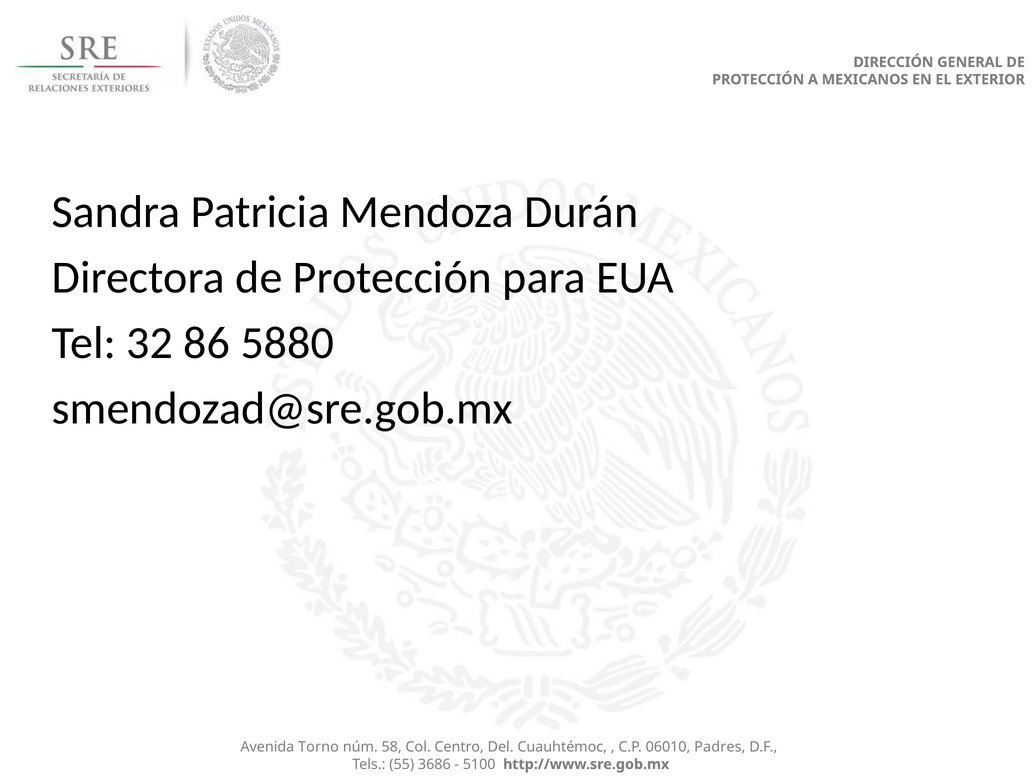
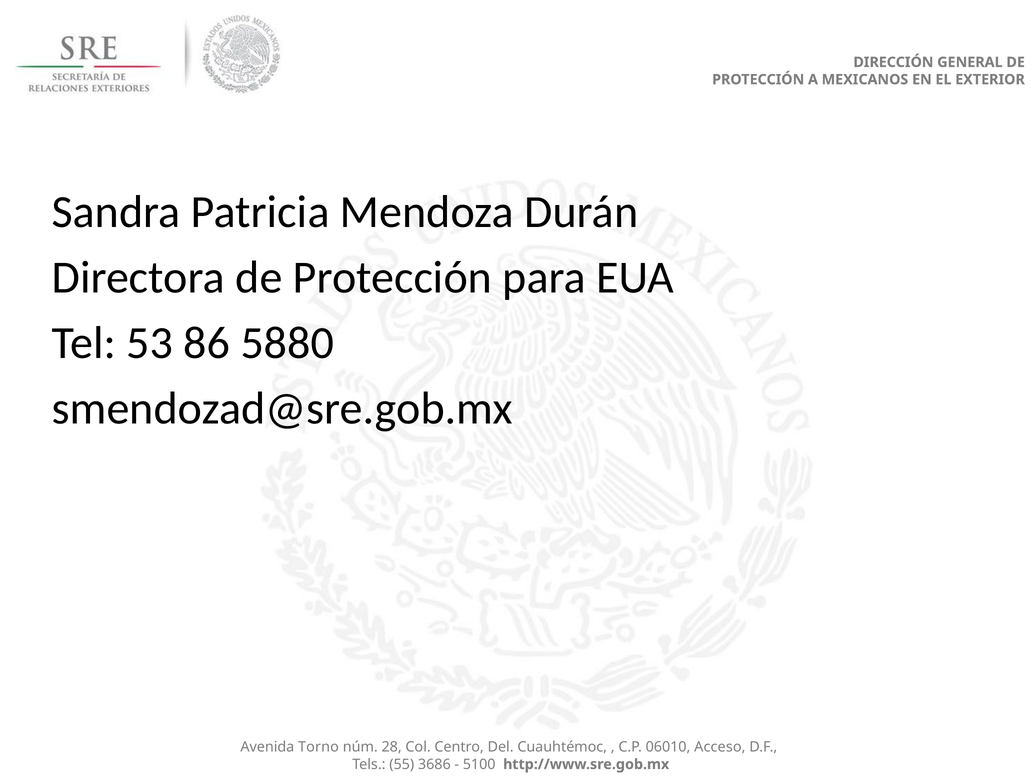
32: 32 -> 53
58: 58 -> 28
Padres: Padres -> Acceso
